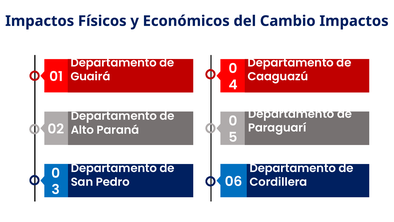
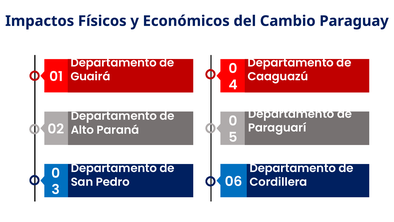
Cambio Impactos: Impactos -> Paraguay
